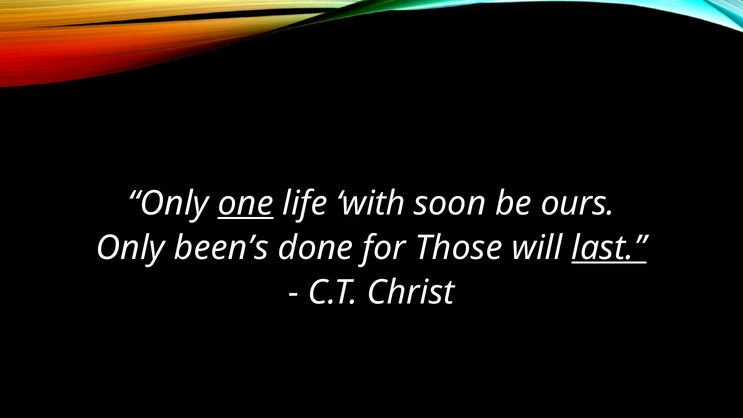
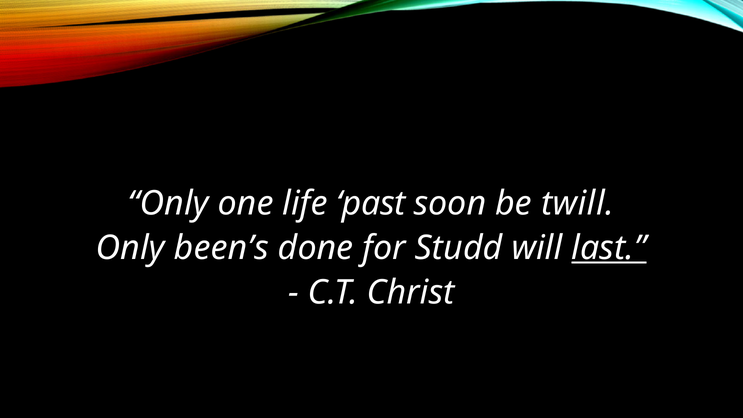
one underline: present -> none
with: with -> past
ours: ours -> twill
Those: Those -> Studd
